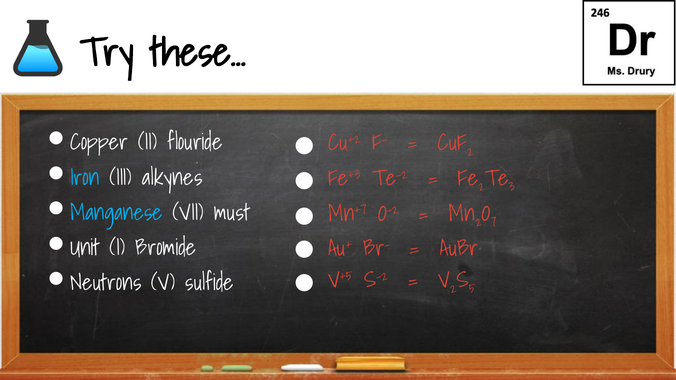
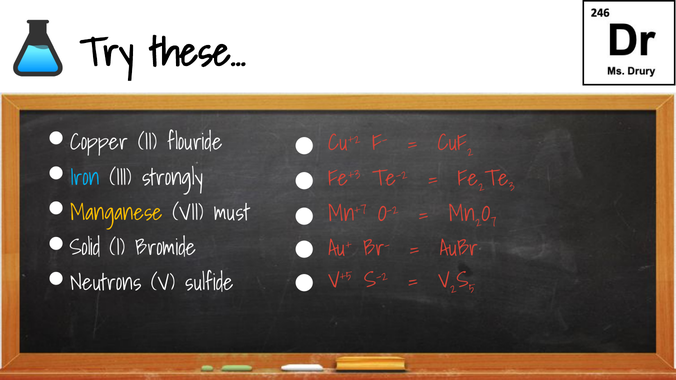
alkynes: alkynes -> strongly
Manganese colour: light blue -> yellow
Unit: Unit -> Solid
